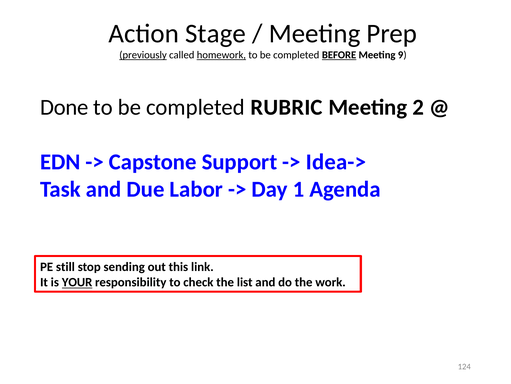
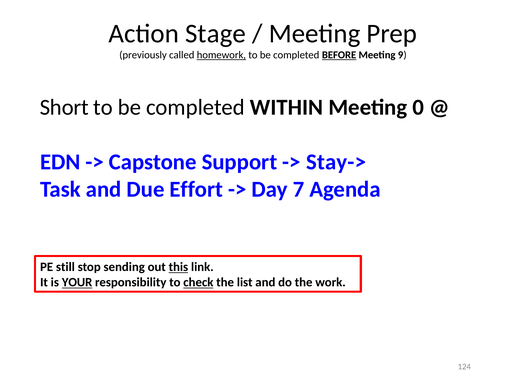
previously underline: present -> none
Done: Done -> Short
RUBRIC: RUBRIC -> WITHIN
2: 2 -> 0
Idea->: Idea-> -> Stay->
Labor: Labor -> Effort
1: 1 -> 7
this underline: none -> present
check underline: none -> present
